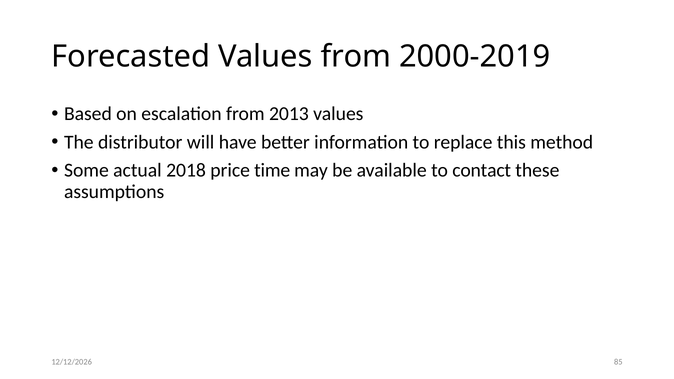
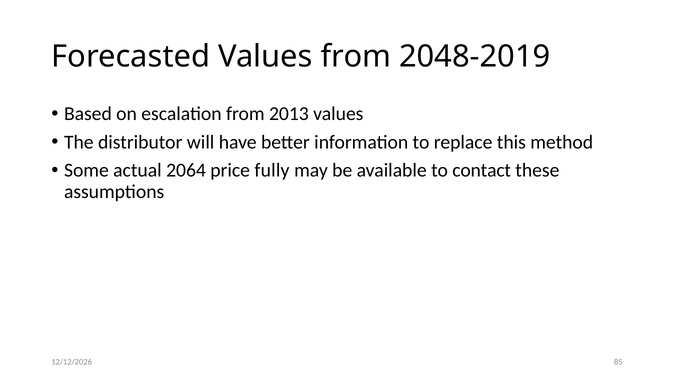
2000-2019: 2000-2019 -> 2048-2019
2018: 2018 -> 2064
time: time -> fully
